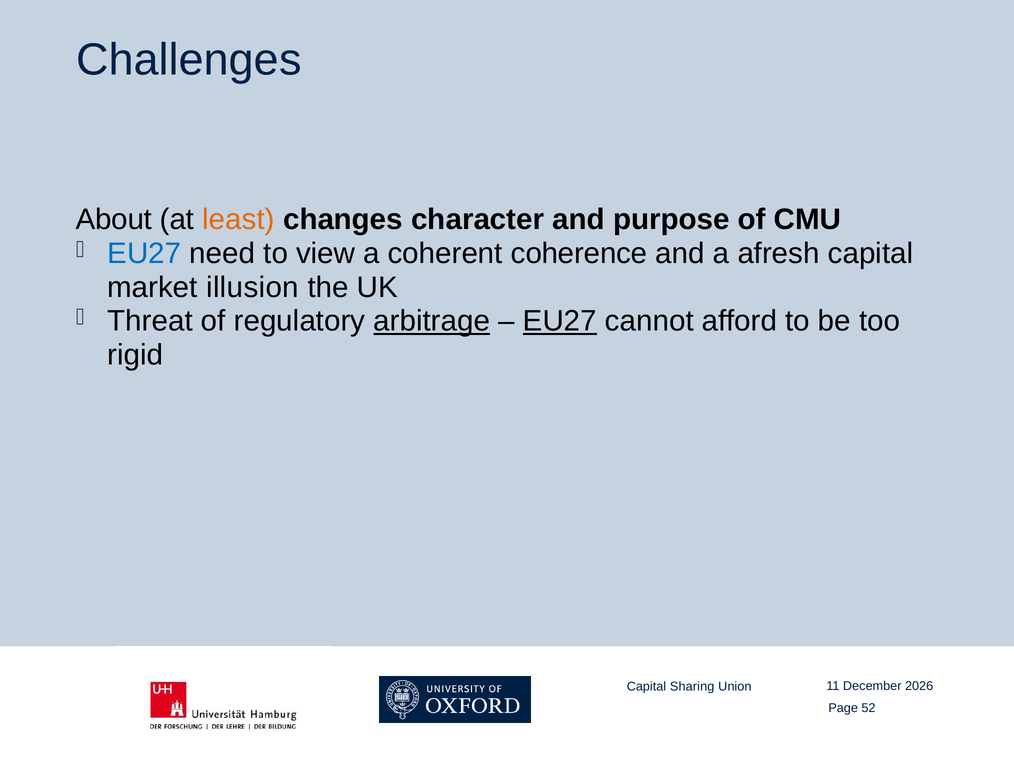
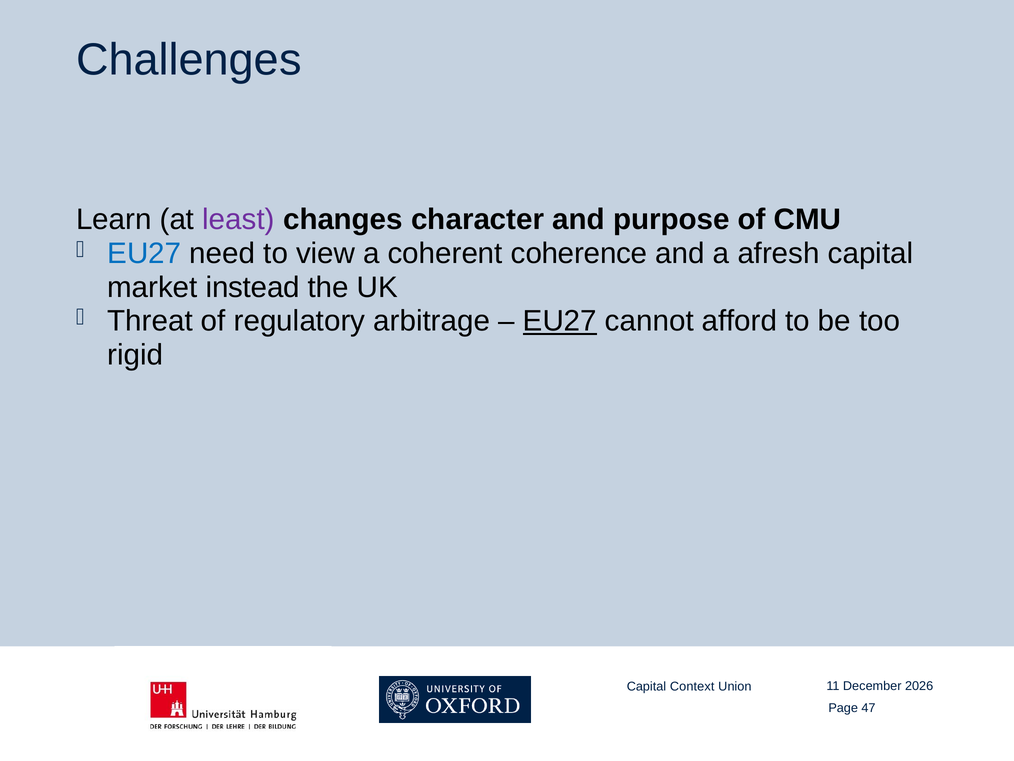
About: About -> Learn
least colour: orange -> purple
illusion: illusion -> instead
arbitrage underline: present -> none
Sharing: Sharing -> Context
52: 52 -> 47
